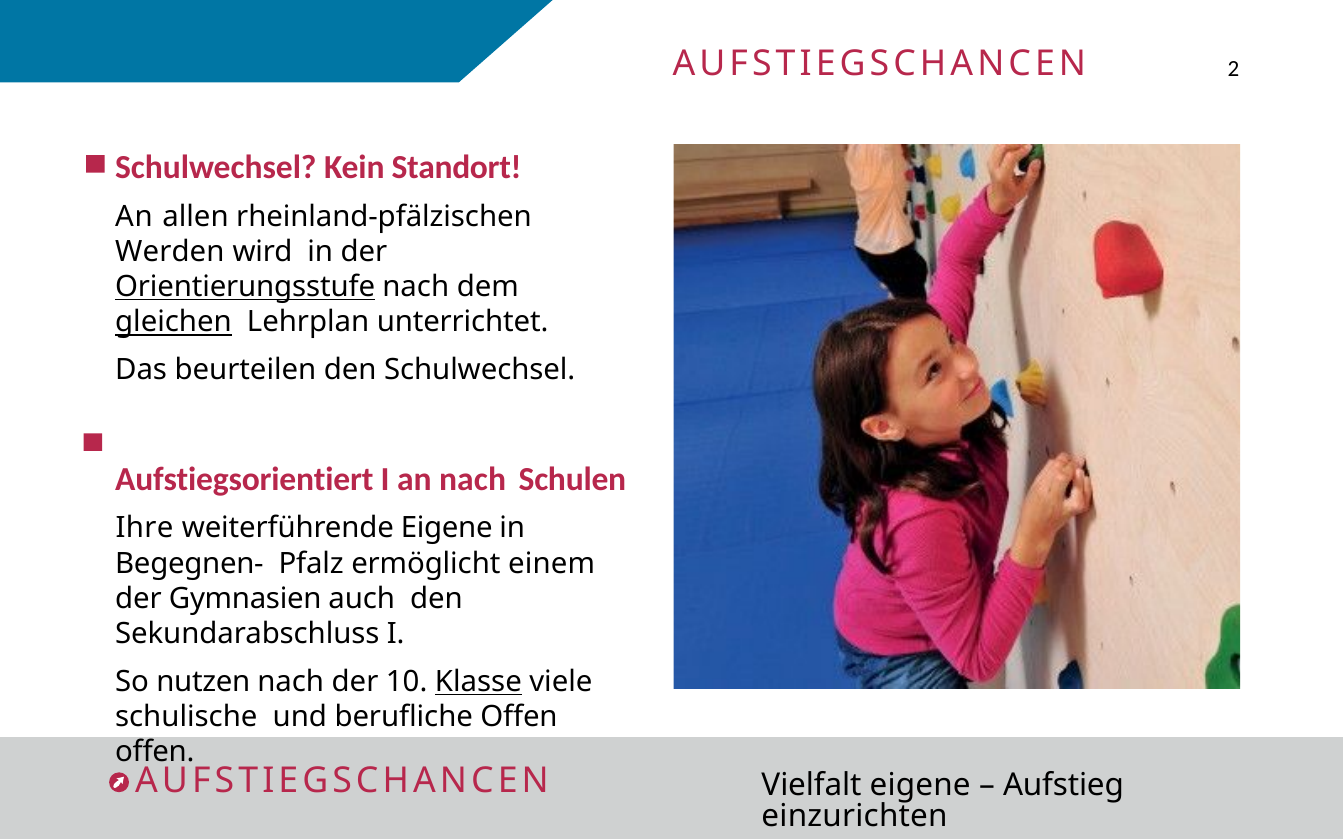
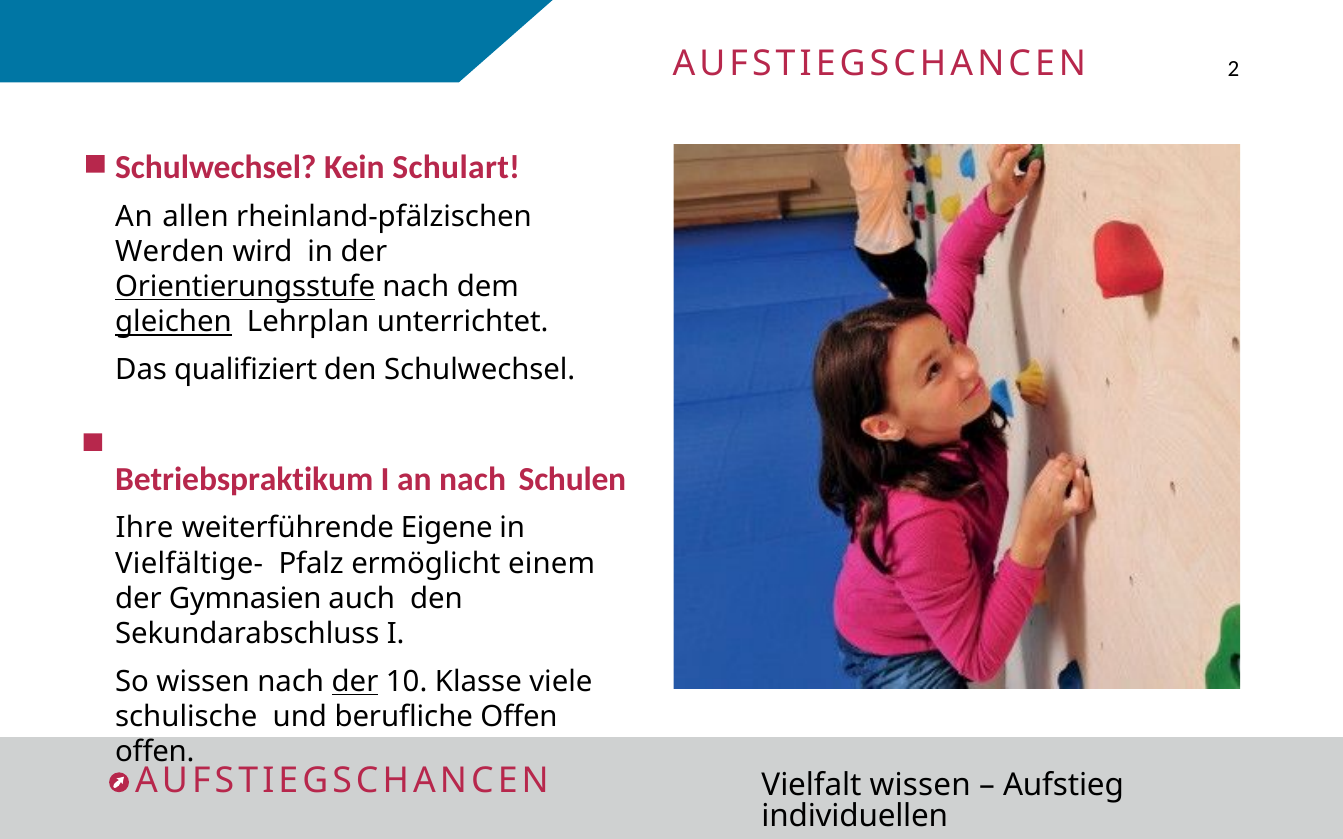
Standort: Standort -> Schulart
beurteilen: beurteilen -> qualifiziert
Aufstiegsorientiert: Aufstiegsorientiert -> Betriebspraktikum
Begegnen-: Begegnen- -> Vielfältige-
So nutzen: nutzen -> wissen
der at (355, 682) underline: none -> present
Klasse underline: present -> none
Vielfalt eigene: eigene -> wissen
einzurichten: einzurichten -> individuellen
